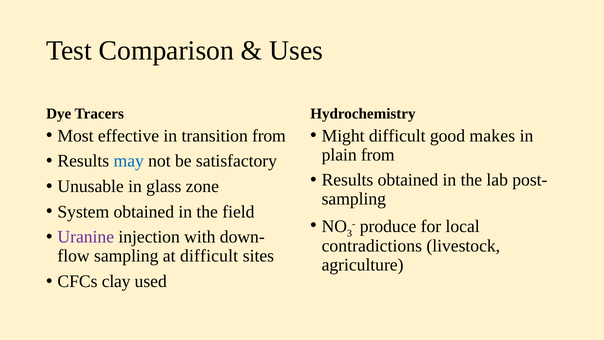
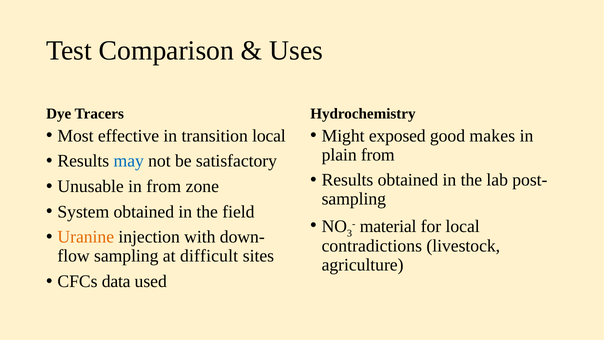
transition from: from -> local
Might difficult: difficult -> exposed
in glass: glass -> from
produce: produce -> material
Uranine colour: purple -> orange
clay: clay -> data
